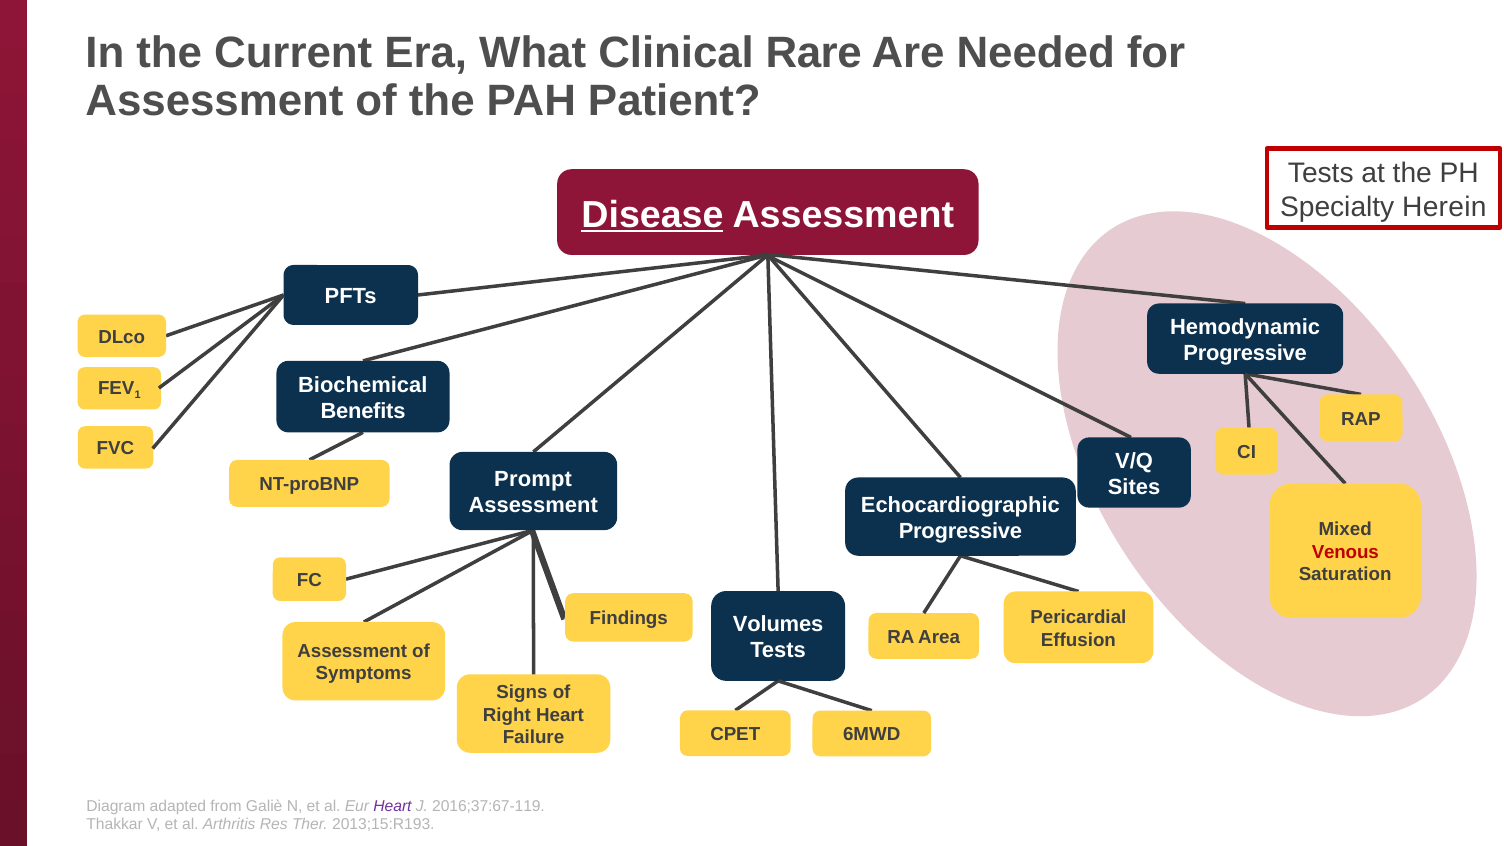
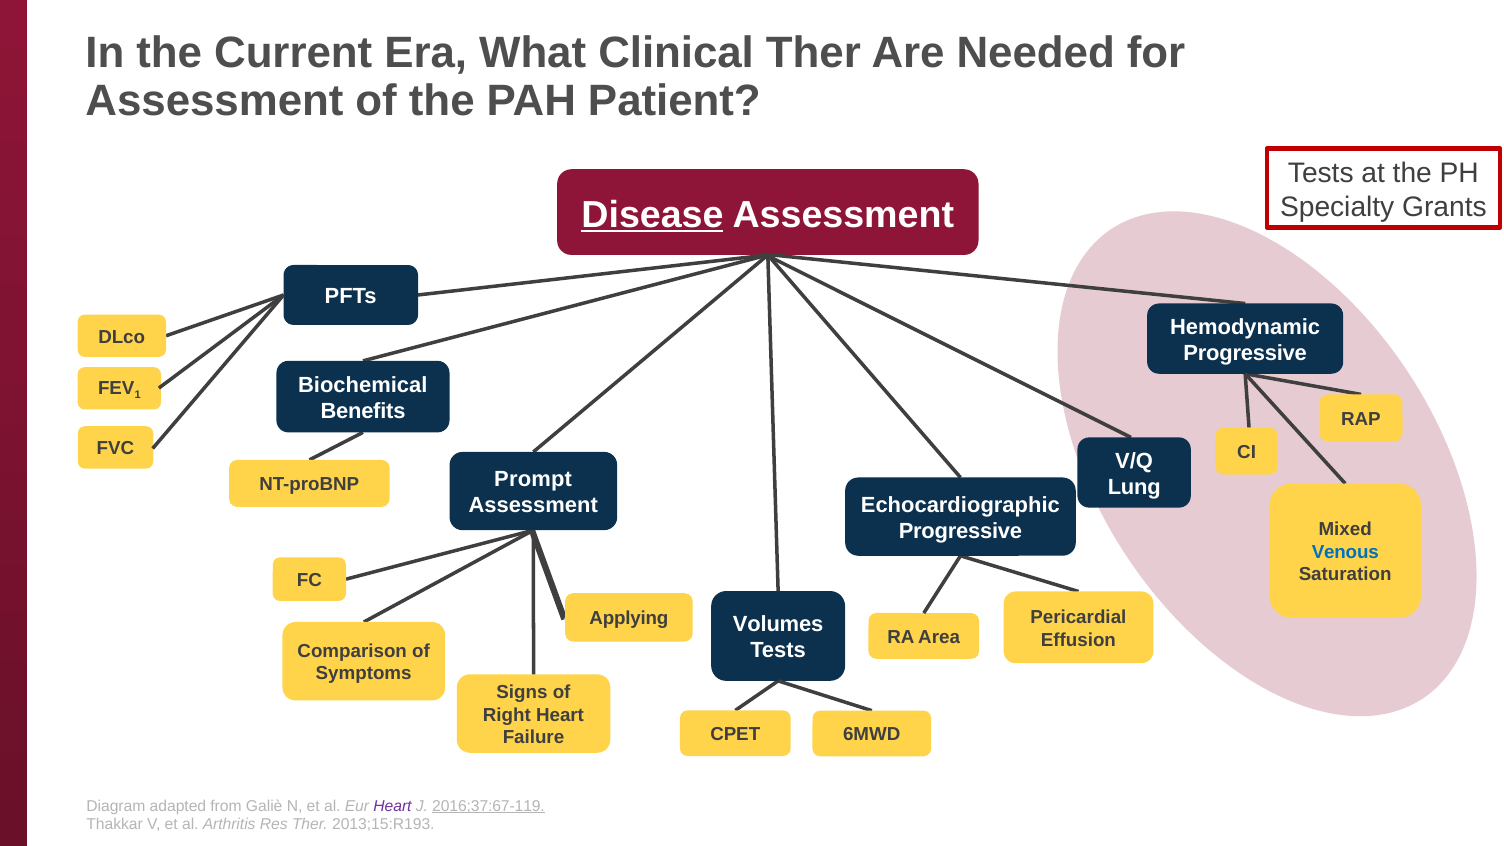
Clinical Rare: Rare -> Ther
Herein: Herein -> Grants
Sites: Sites -> Lung
Venous colour: red -> blue
Findings: Findings -> Applying
Assessment at (352, 651): Assessment -> Comparison
2016;37:67-119 underline: none -> present
